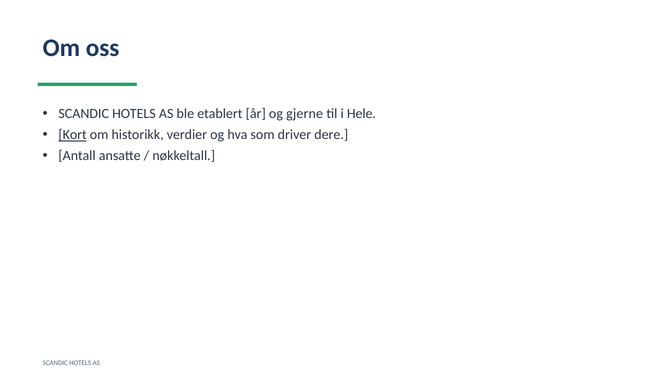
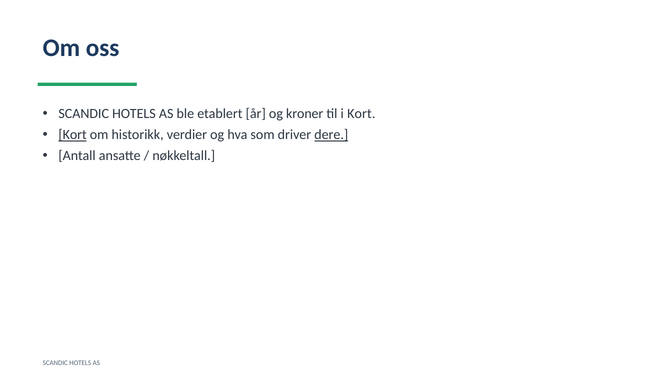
gjerne: gjerne -> kroner
i Hele: Hele -> Kort
dere underline: none -> present
